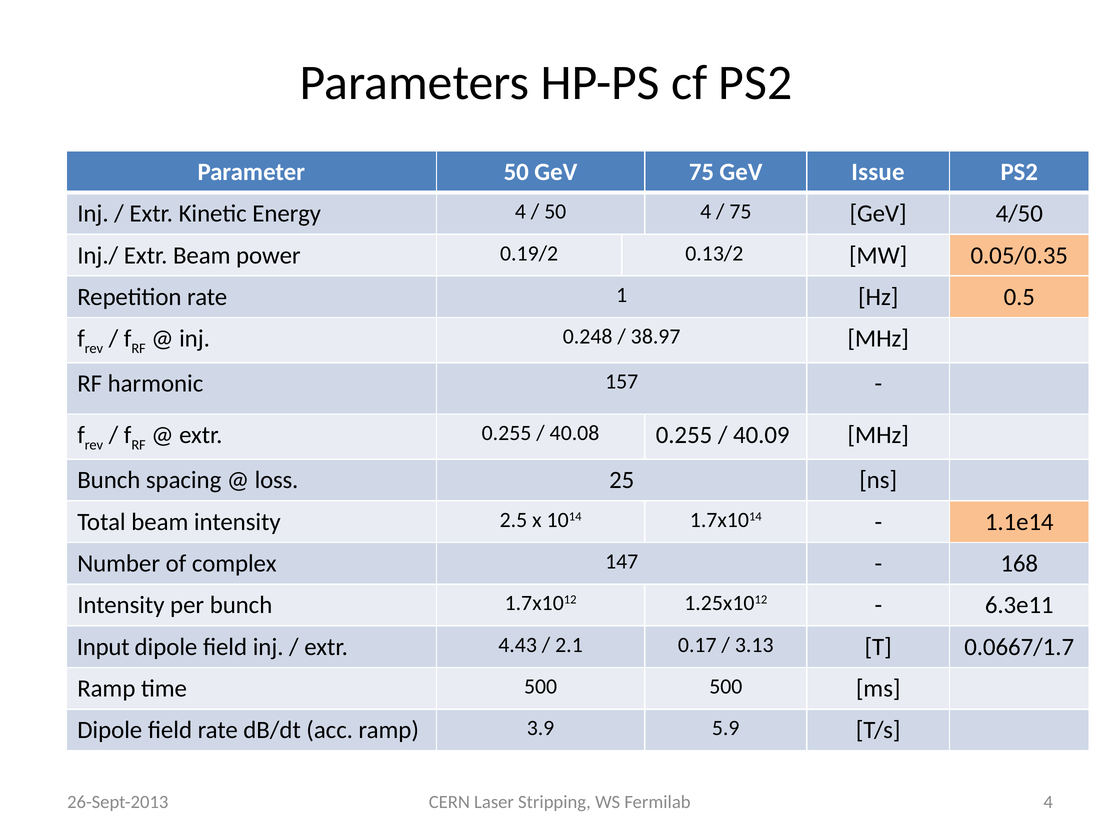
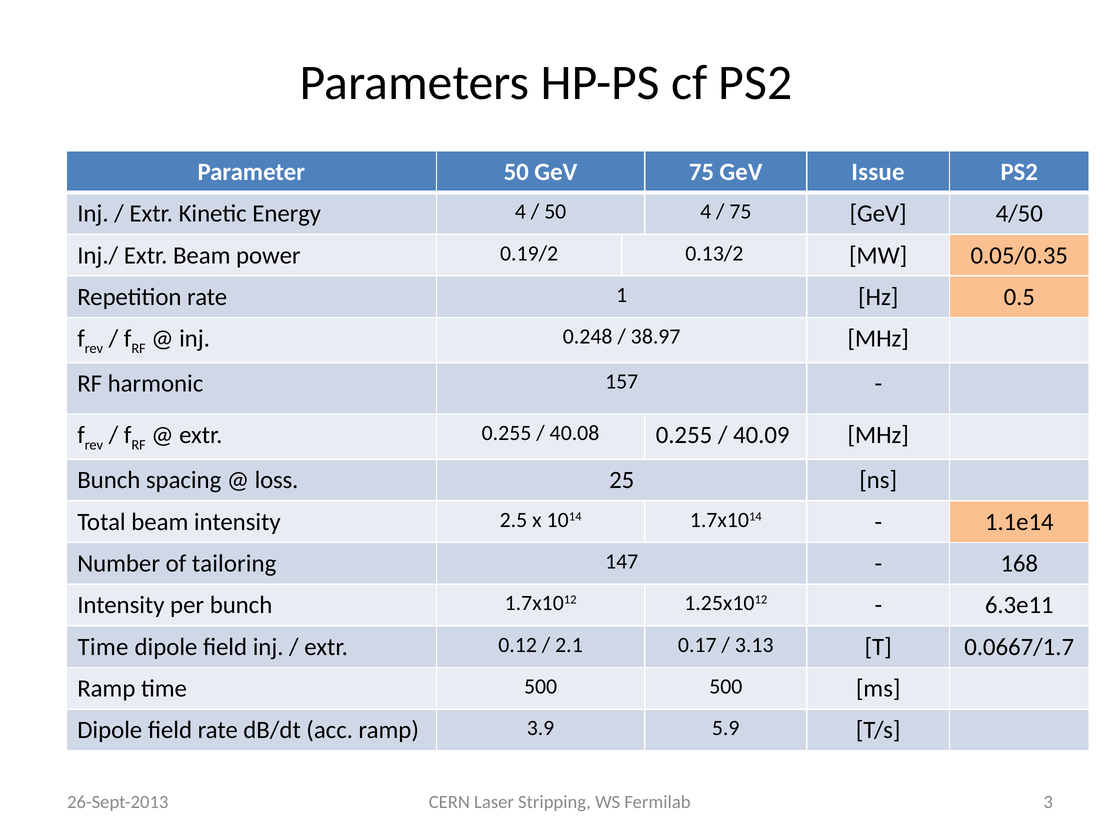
complex: complex -> tailoring
Input at (103, 647): Input -> Time
4.43: 4.43 -> 0.12
Fermilab 4: 4 -> 3
